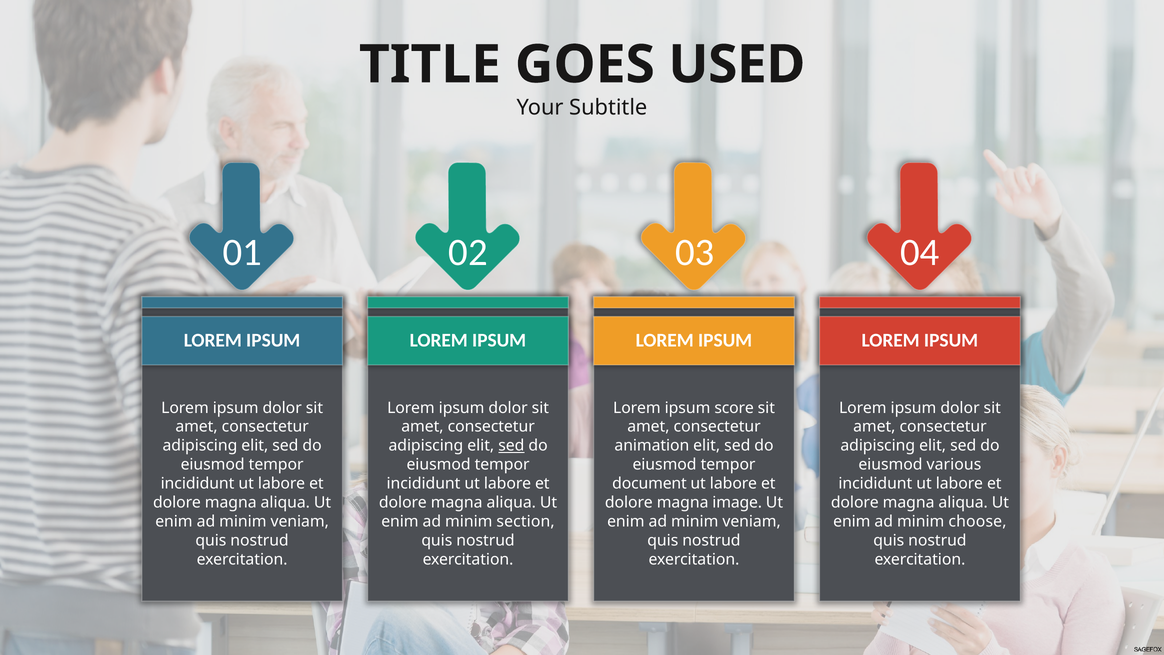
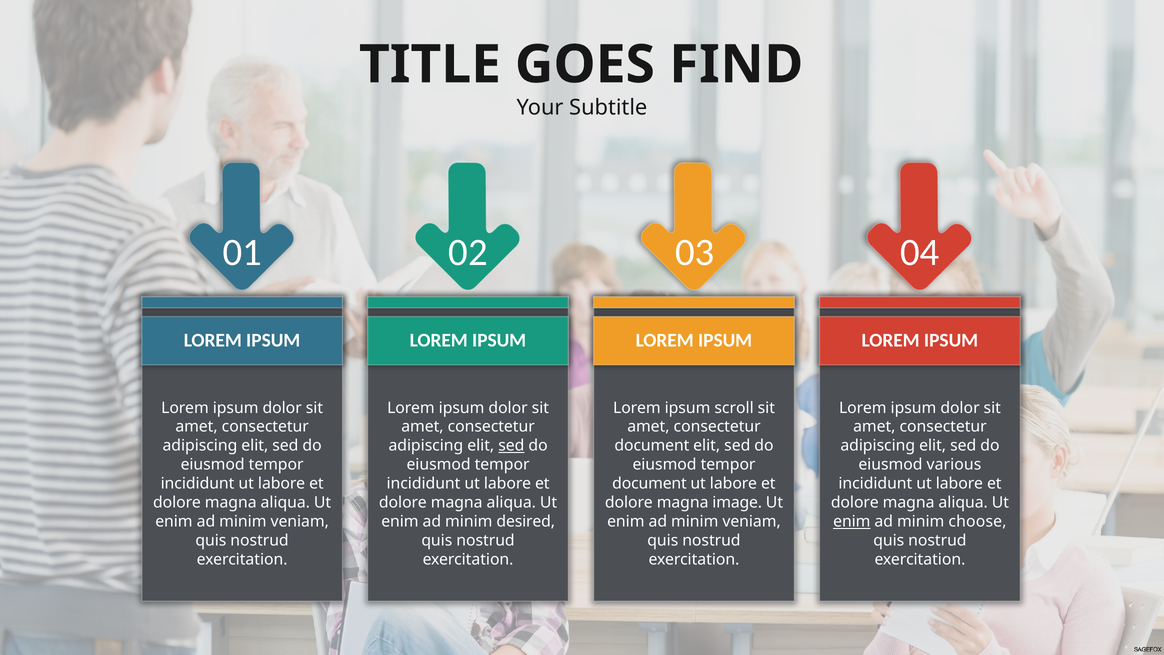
USED: USED -> FIND
score: score -> scroll
animation at (652, 446): animation -> document
section: section -> desired
enim at (852, 521) underline: none -> present
